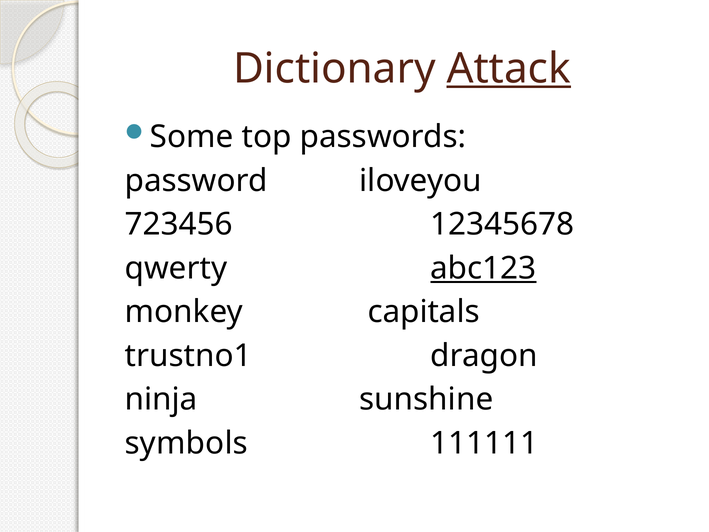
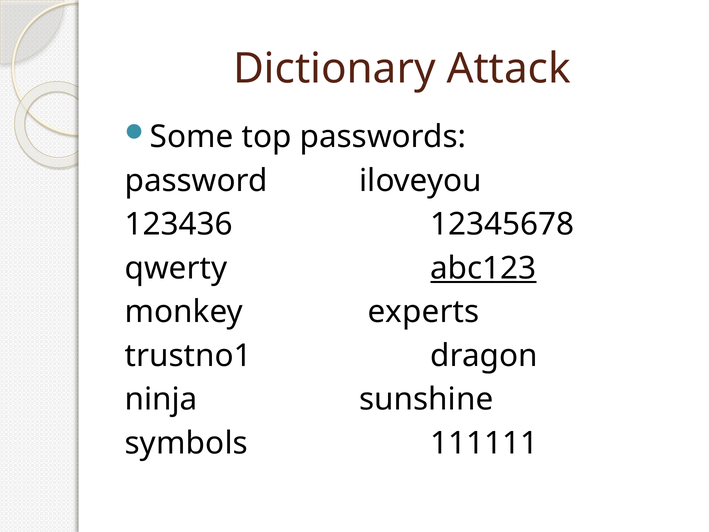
Attack underline: present -> none
723456: 723456 -> 123436
capitals: capitals -> experts
